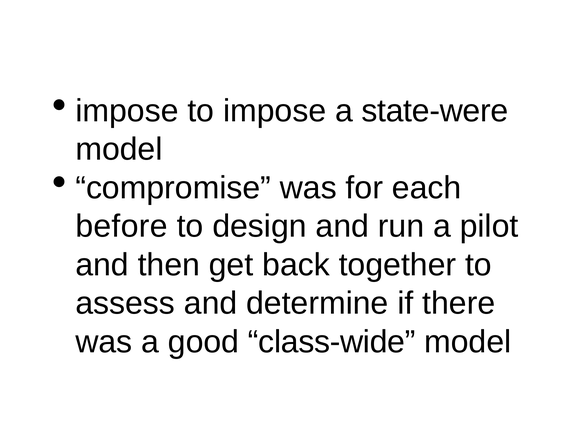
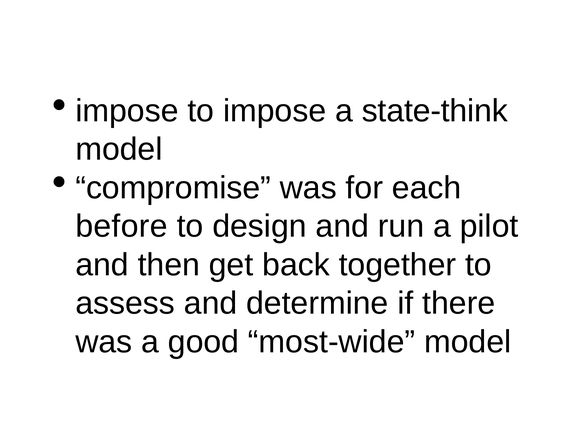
state-were: state-were -> state-think
class-wide: class-wide -> most-wide
